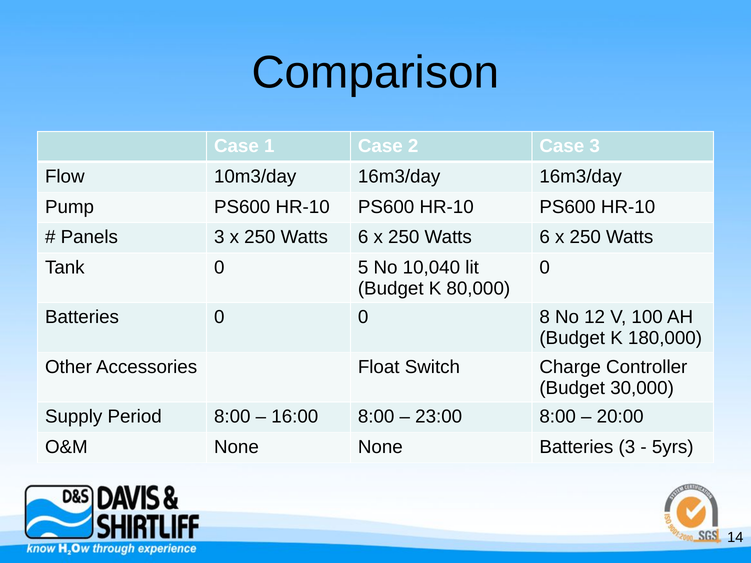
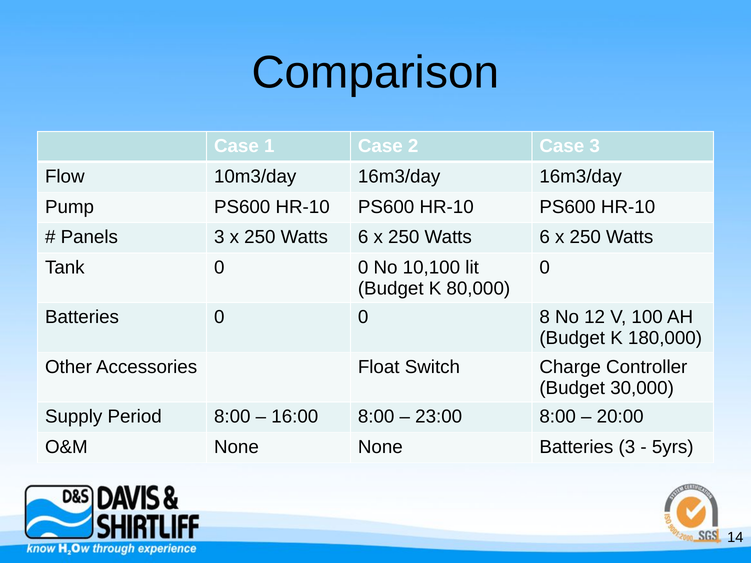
Tank 0 5: 5 -> 0
10,040: 10,040 -> 10,100
